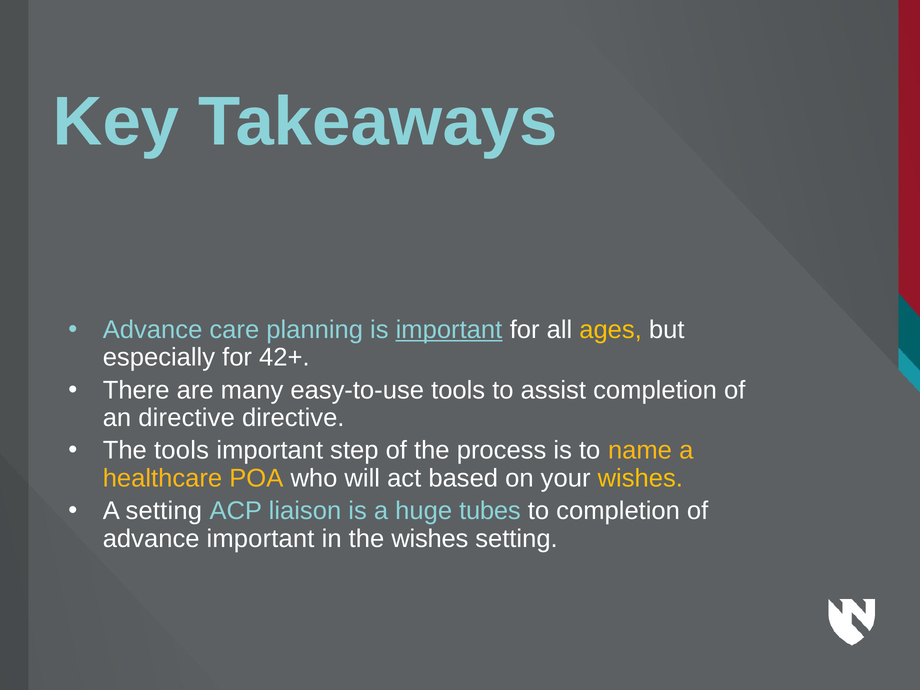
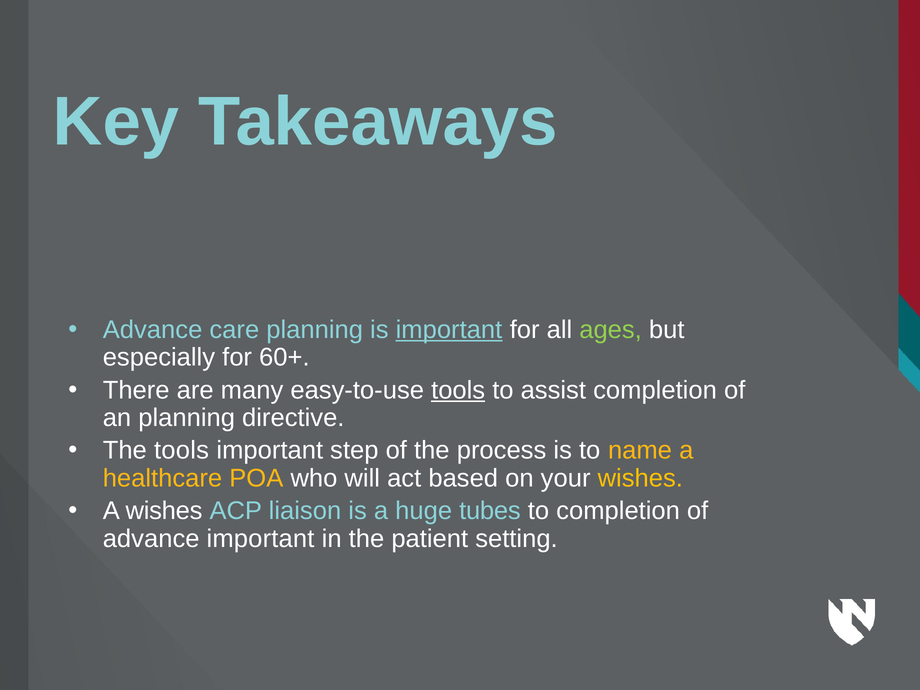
ages colour: yellow -> light green
42+: 42+ -> 60+
tools at (458, 390) underline: none -> present
an directive: directive -> planning
A setting: setting -> wishes
the wishes: wishes -> patient
